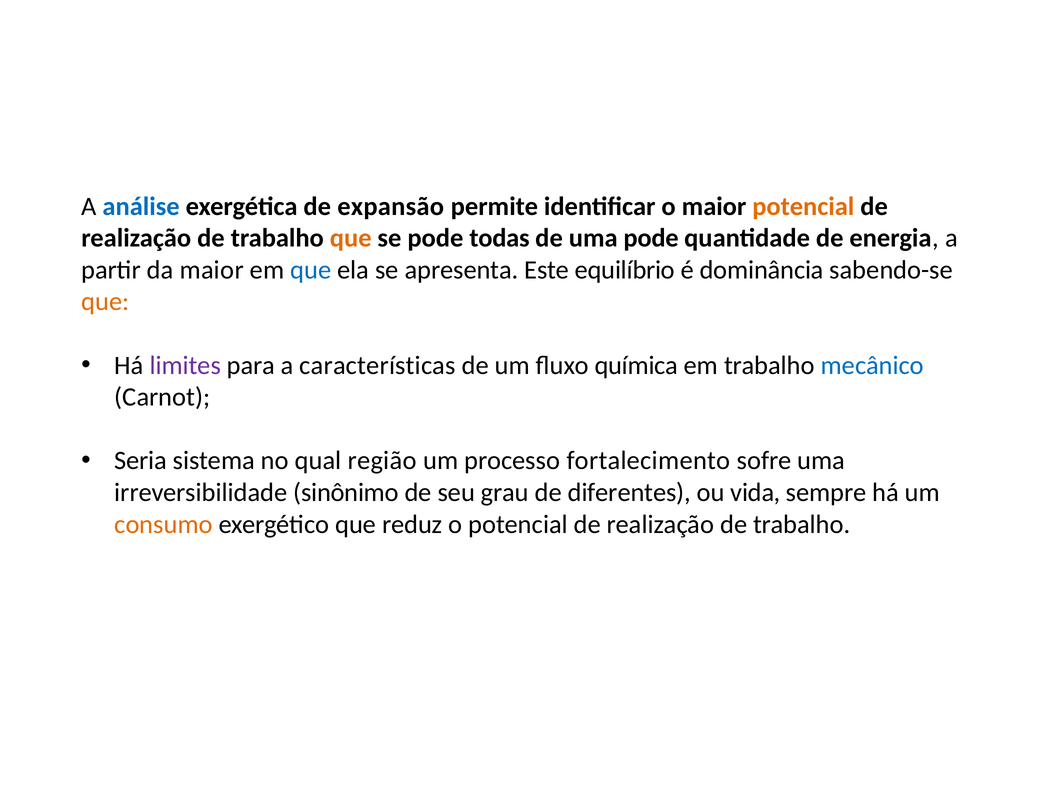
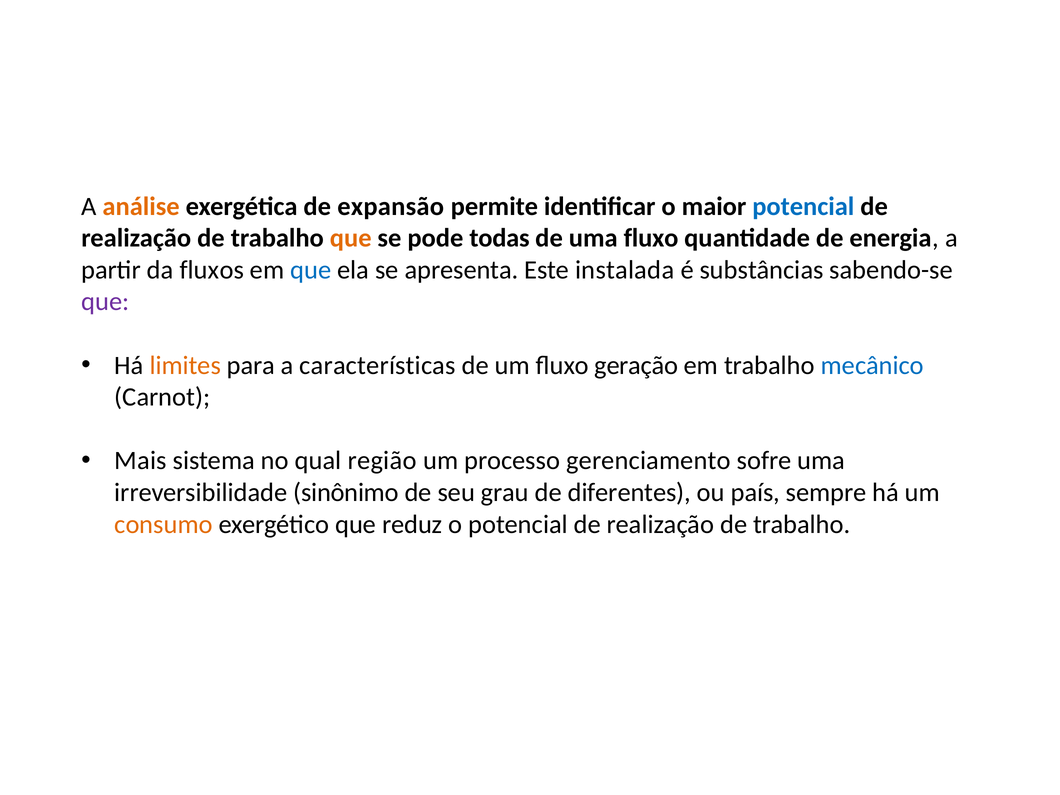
análise colour: blue -> orange
potencial at (803, 206) colour: orange -> blue
uma pode: pode -> fluxo
da maior: maior -> fluxos
equilíbrio: equilíbrio -> instalada
dominância: dominância -> substâncias
que at (105, 302) colour: orange -> purple
limites colour: purple -> orange
química: química -> geração
Seria: Seria -> Mais
fortalecimento: fortalecimento -> gerenciamento
vida: vida -> país
